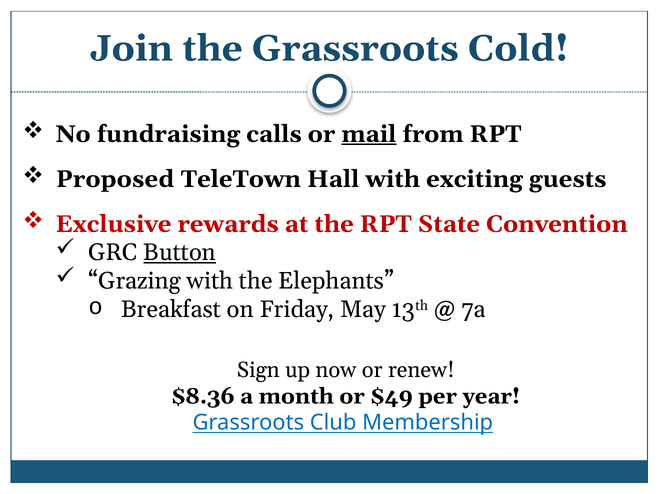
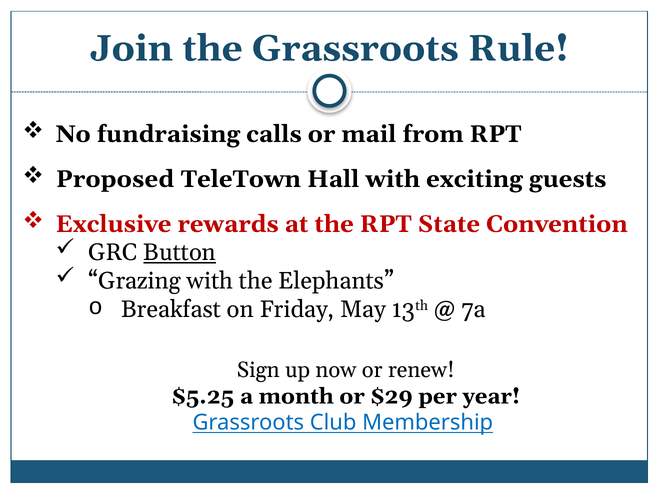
Cold: Cold -> Rule
mail underline: present -> none
$8.36: $8.36 -> $5.25
$49: $49 -> $29
